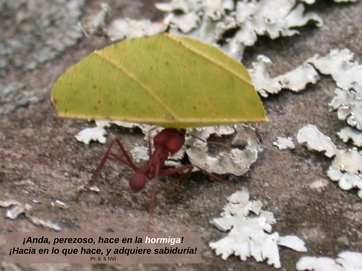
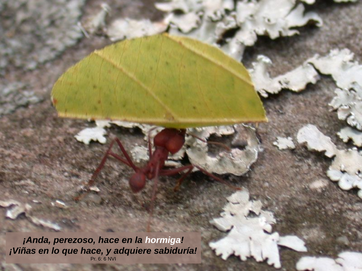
¡Hacia: ¡Hacia -> ¡Viñas
